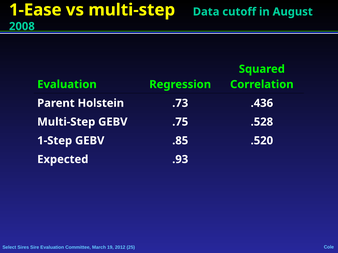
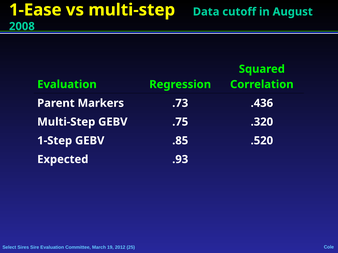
Holstein: Holstein -> Markers
.528: .528 -> .320
